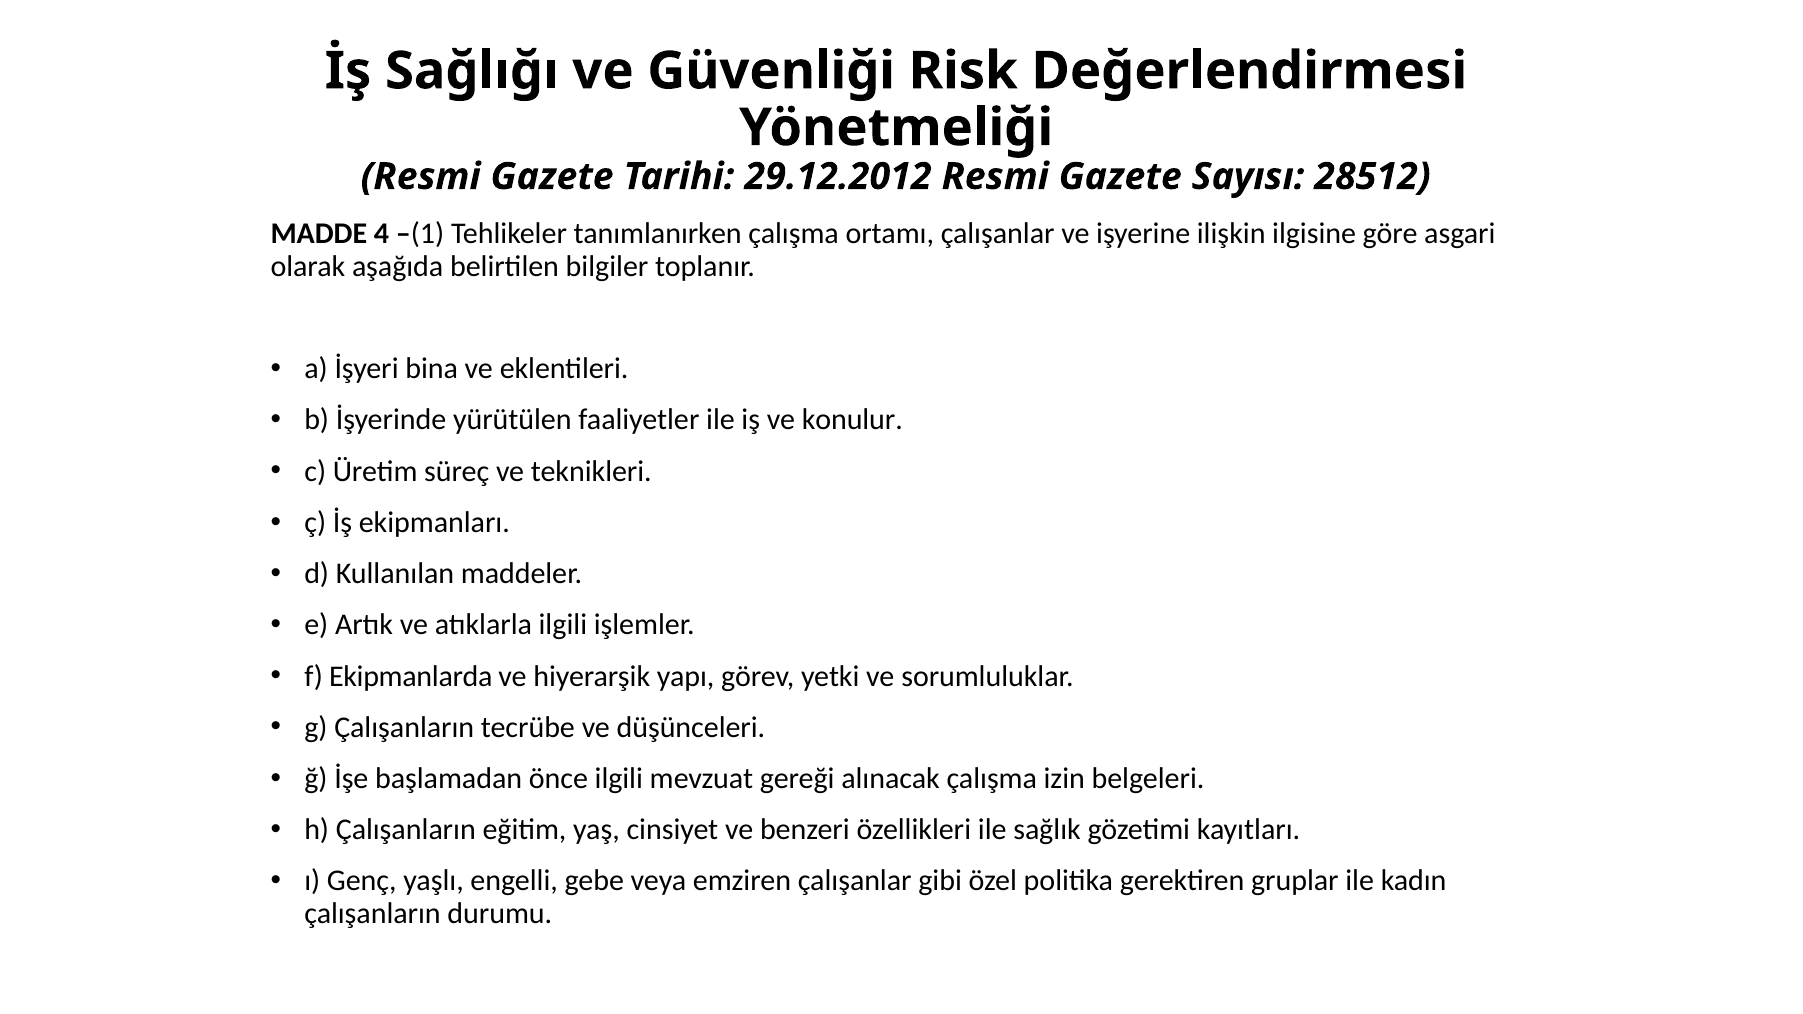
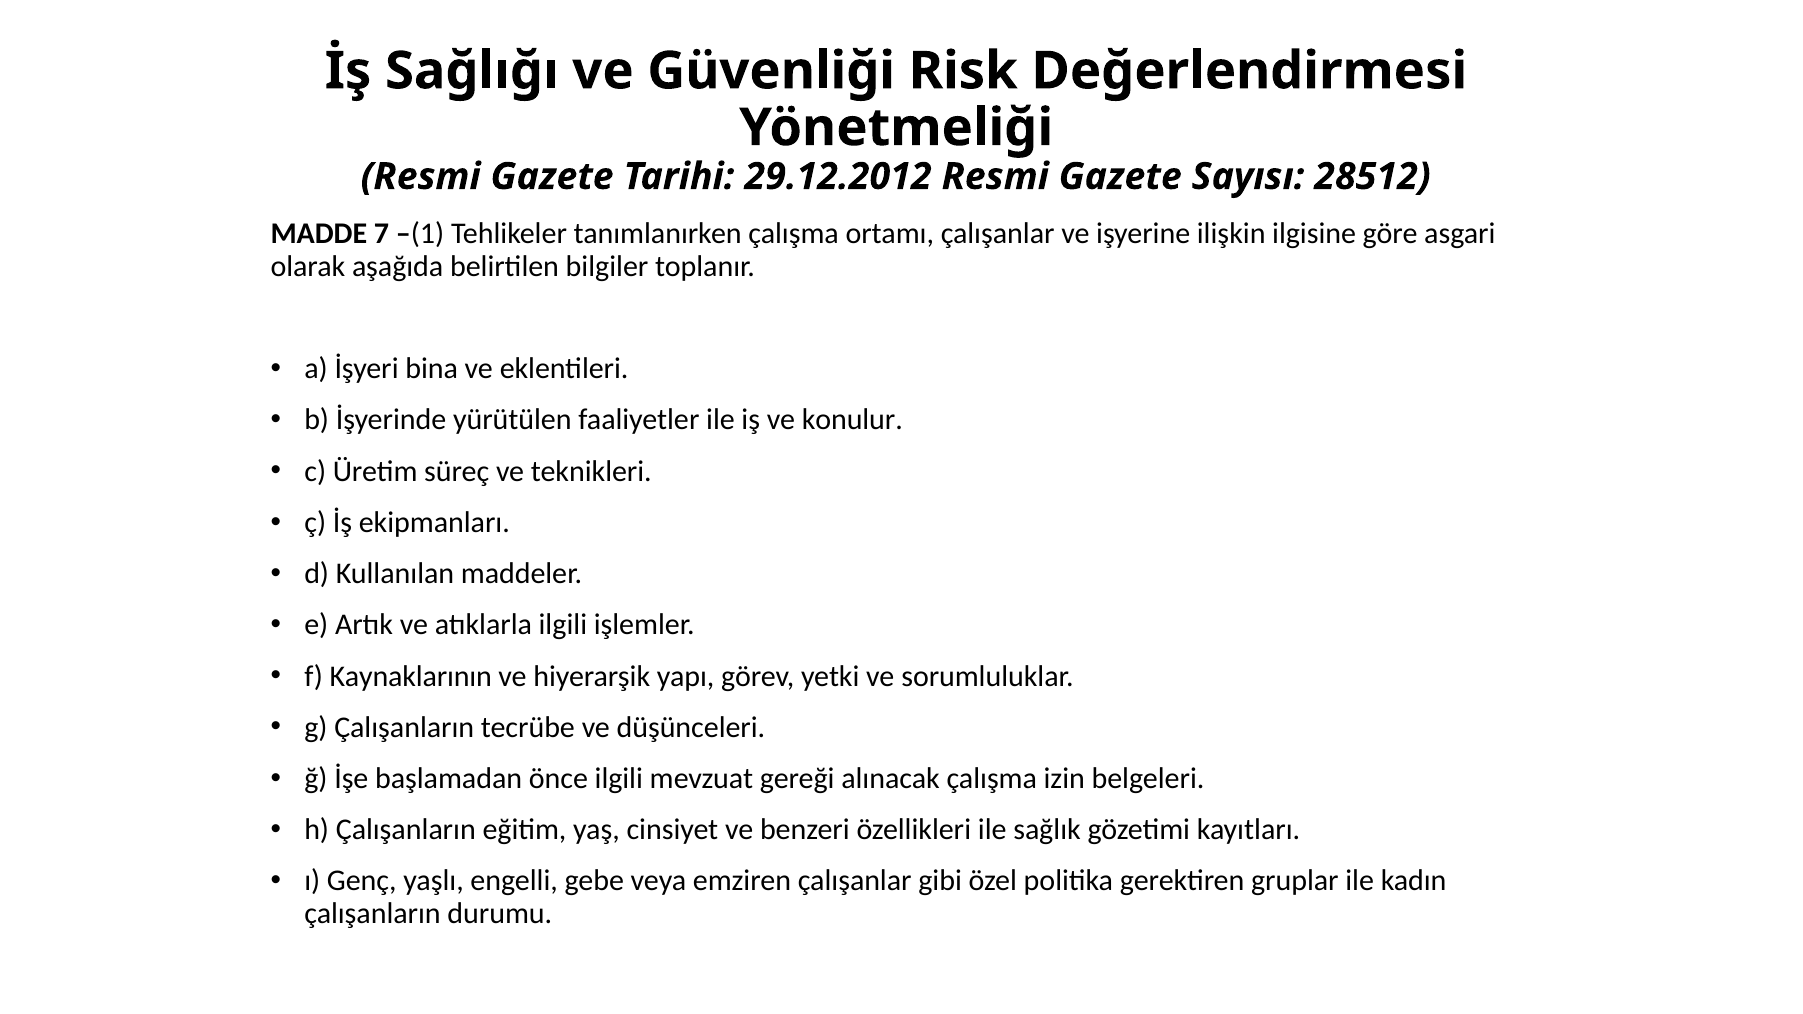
4: 4 -> 7
Ekipmanlarda: Ekipmanlarda -> Kaynaklarının
